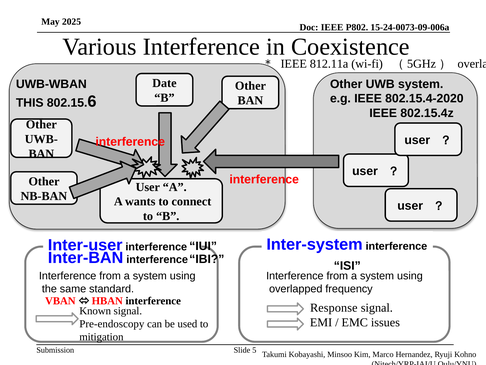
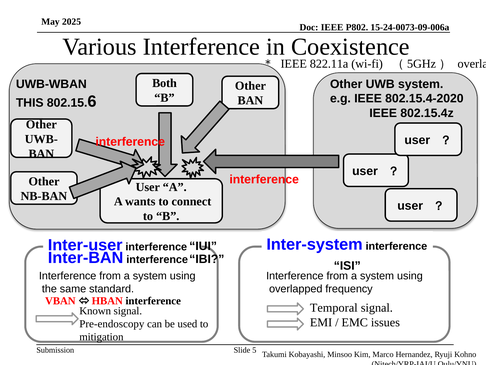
812.11a: 812.11a -> 822.11a
Date: Date -> Both
Response: Response -> Temporal
